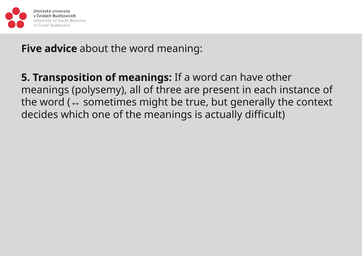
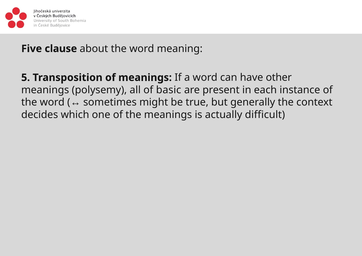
advice: advice -> clause
three: three -> basic
